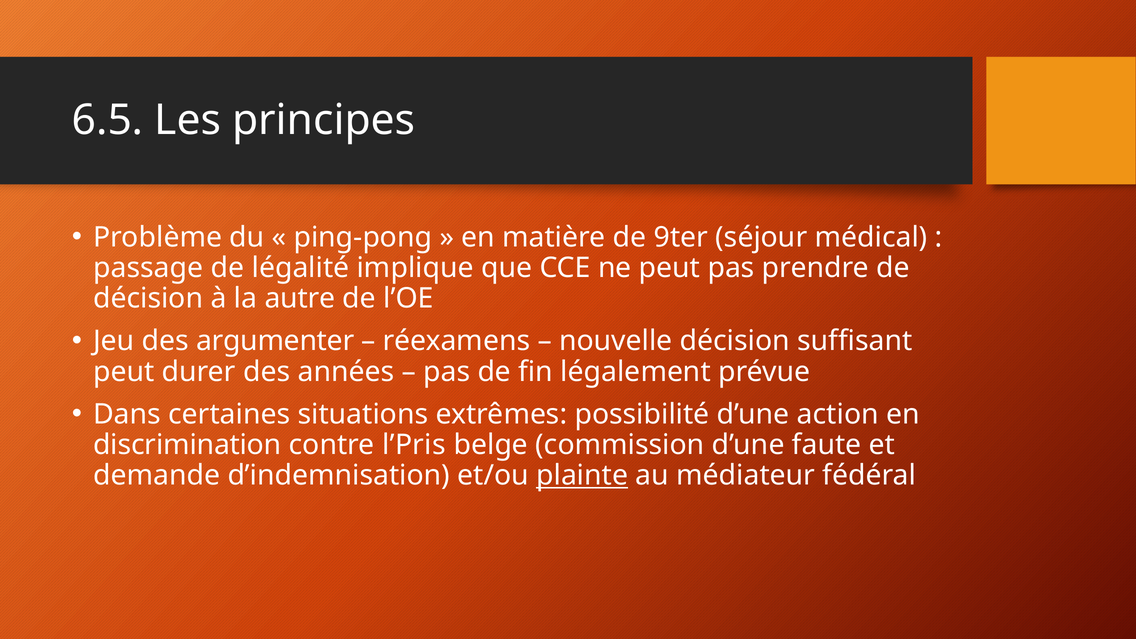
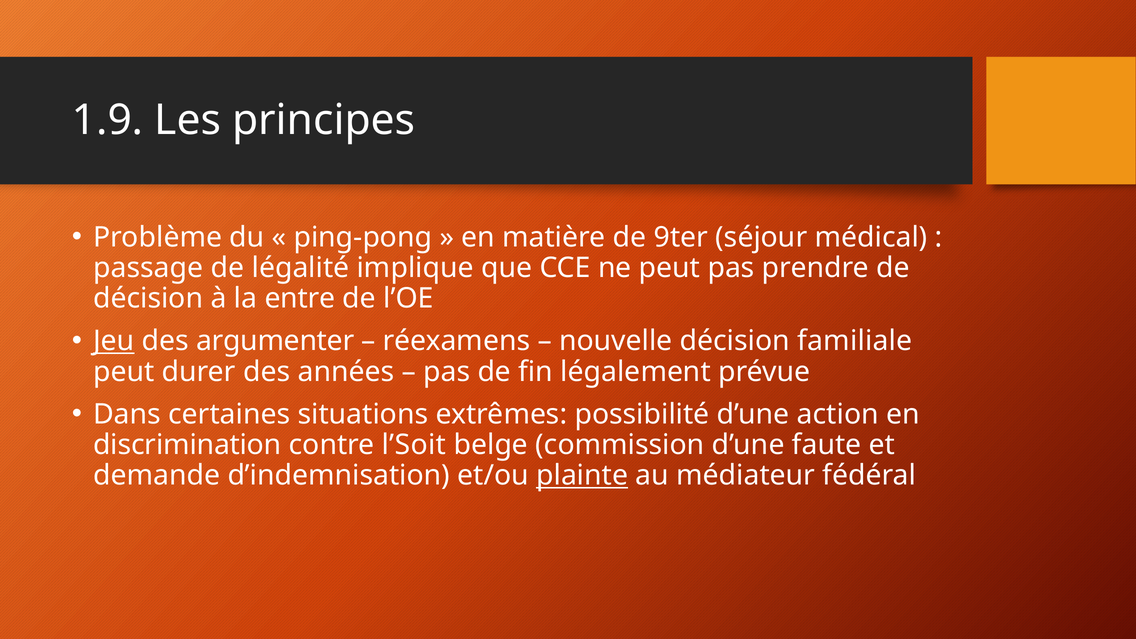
6.5: 6.5 -> 1.9
autre: autre -> entre
Jeu underline: none -> present
suffisant: suffisant -> familiale
l’Pris: l’Pris -> l’Soit
